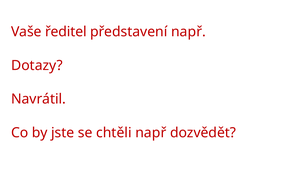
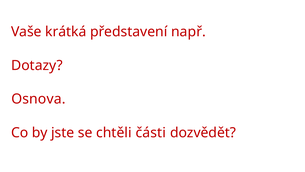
ředitel: ředitel -> krátká
Navrátil: Navrátil -> Osnova
chtěli např: např -> části
